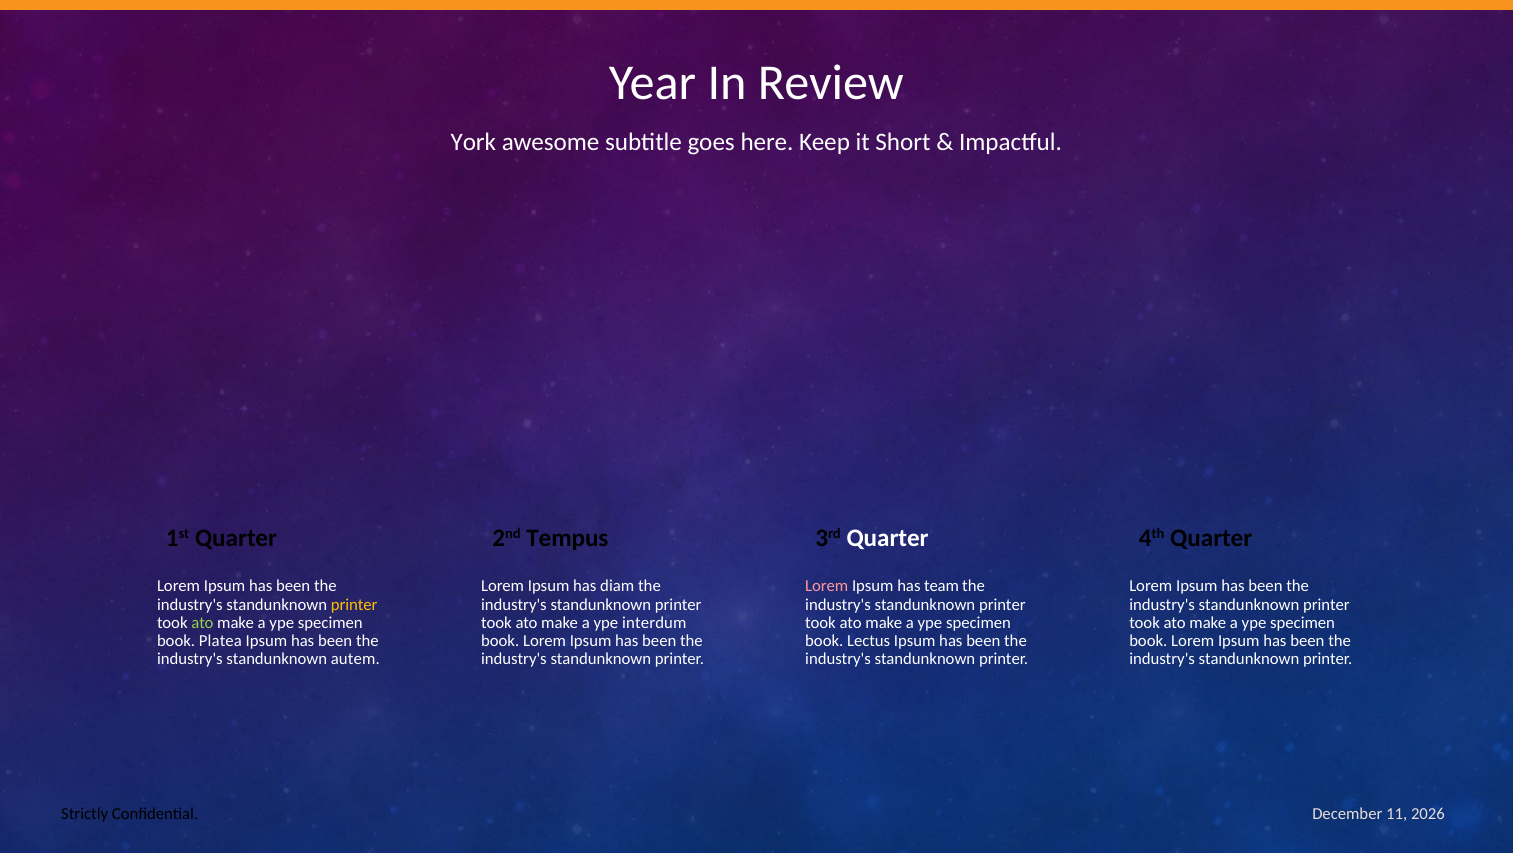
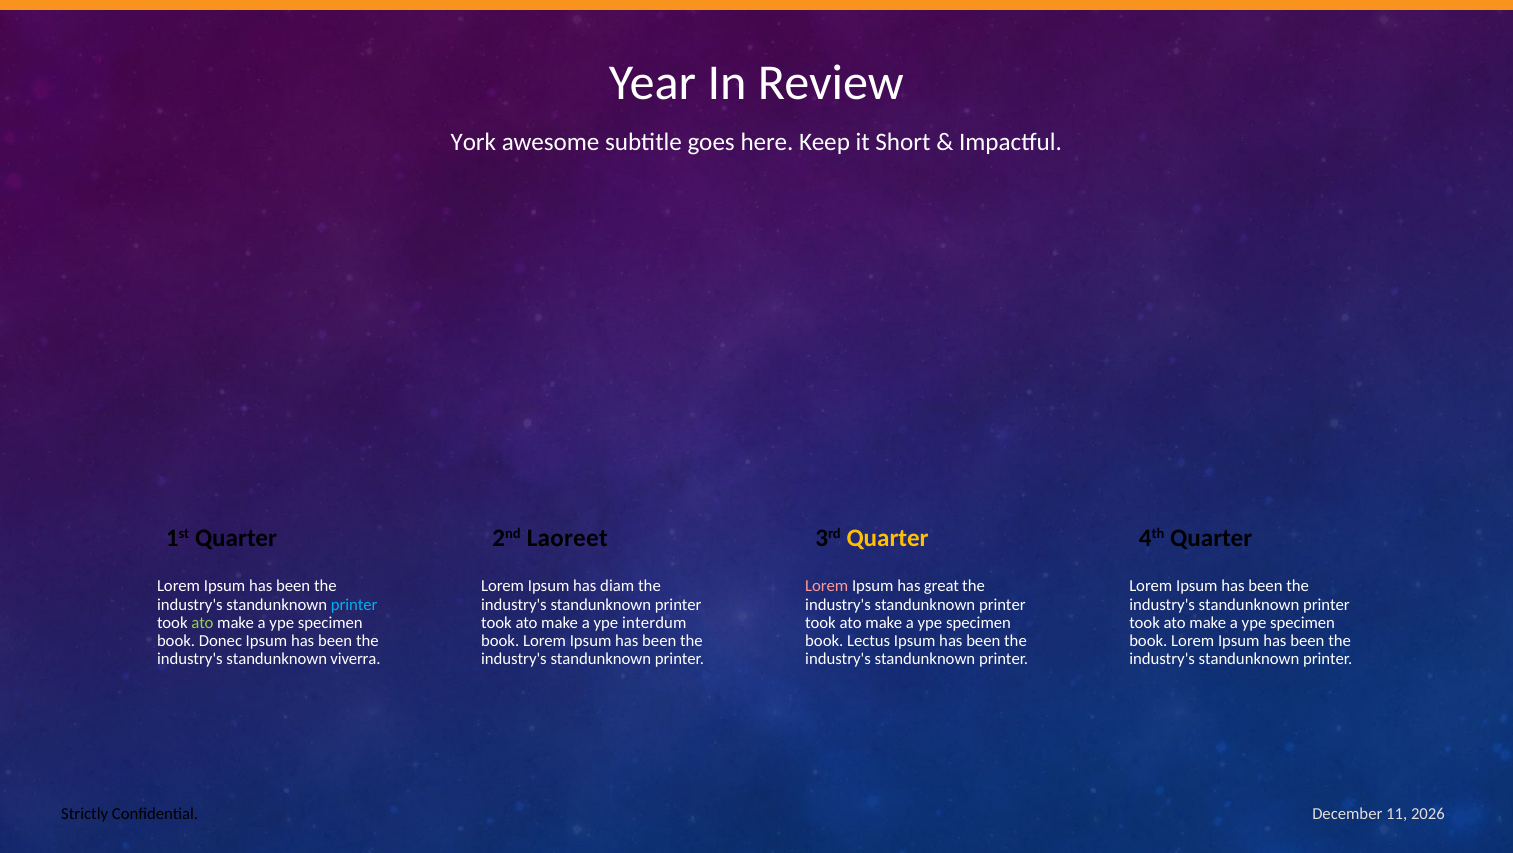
Tempus: Tempus -> Laoreet
Quarter at (888, 538) colour: white -> yellow
team: team -> great
printer at (354, 605) colour: yellow -> light blue
Platea: Platea -> Donec
autem: autem -> viverra
